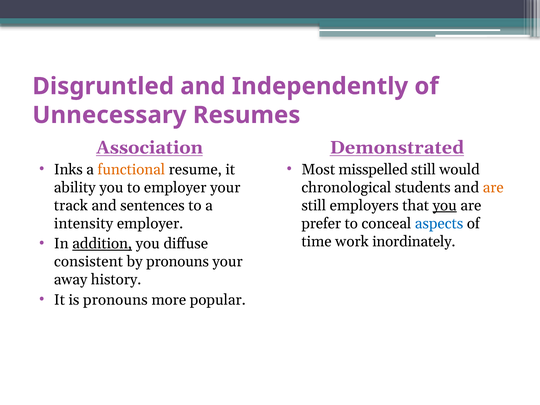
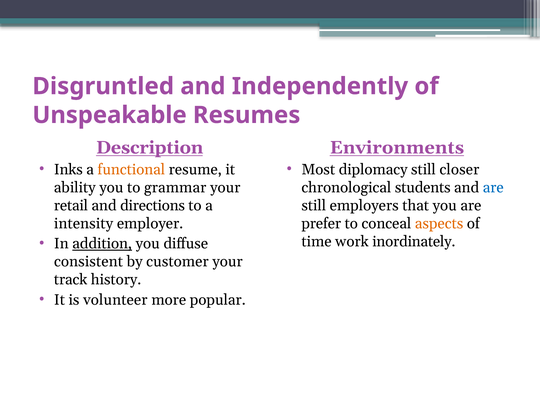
Unnecessary: Unnecessary -> Unspeakable
Association: Association -> Description
Demonstrated: Demonstrated -> Environments
misspelled: misspelled -> diplomacy
would: would -> closer
to employer: employer -> grammar
are at (493, 187) colour: orange -> blue
track: track -> retail
sentences: sentences -> directions
you at (445, 205) underline: present -> none
aspects colour: blue -> orange
by pronouns: pronouns -> customer
away: away -> track
is pronouns: pronouns -> volunteer
